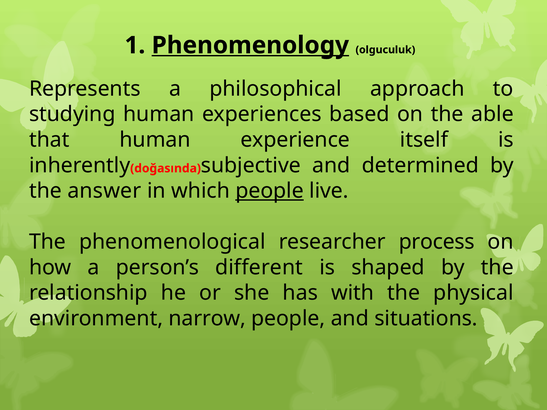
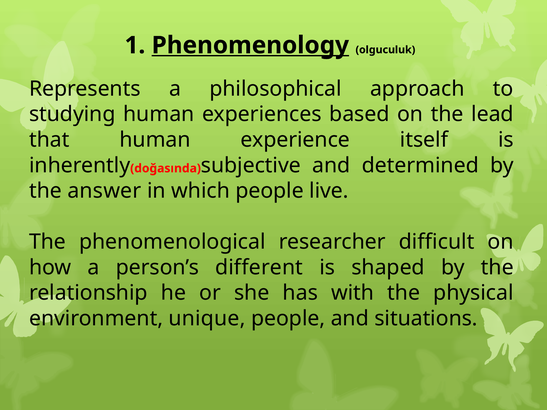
able: able -> lead
people at (270, 191) underline: present -> none
process: process -> difficult
narrow: narrow -> unique
